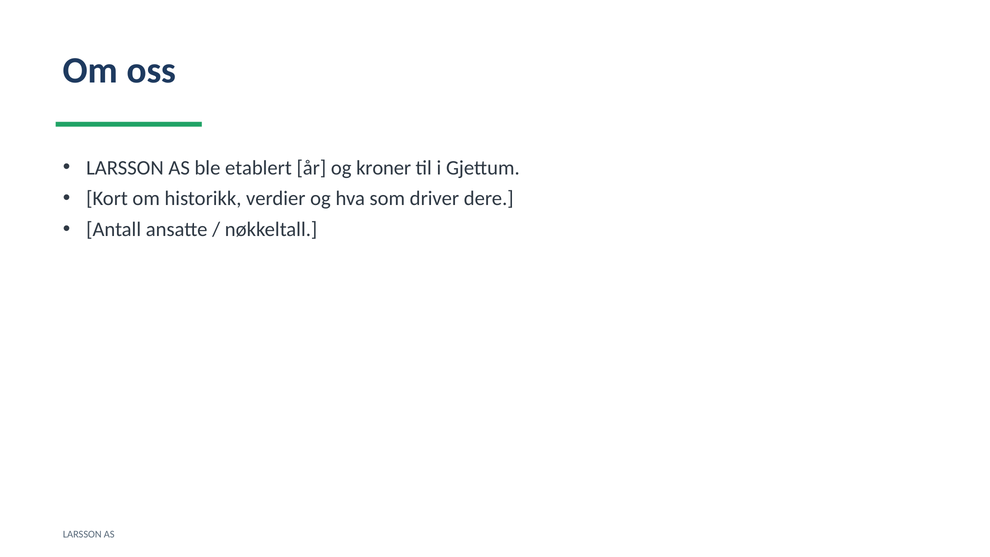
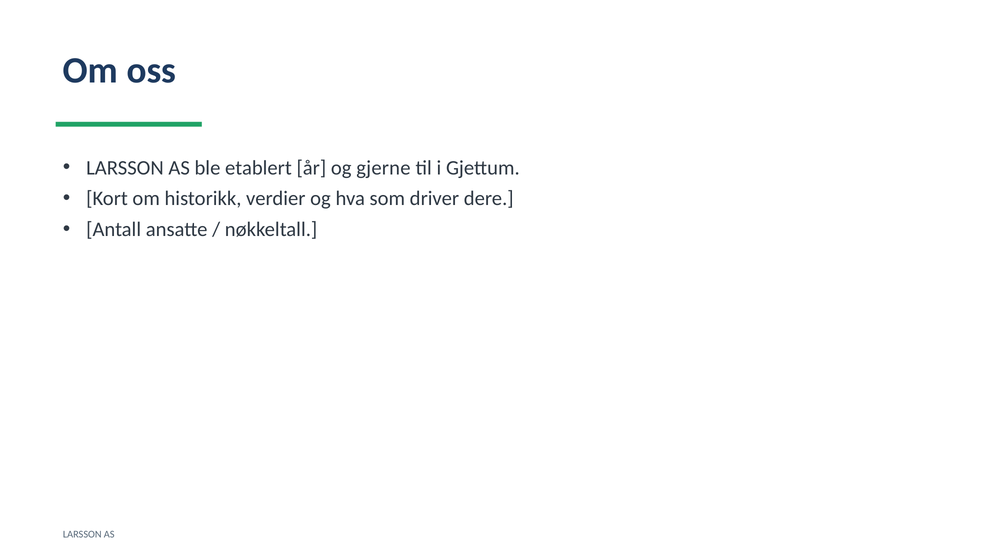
kroner: kroner -> gjerne
